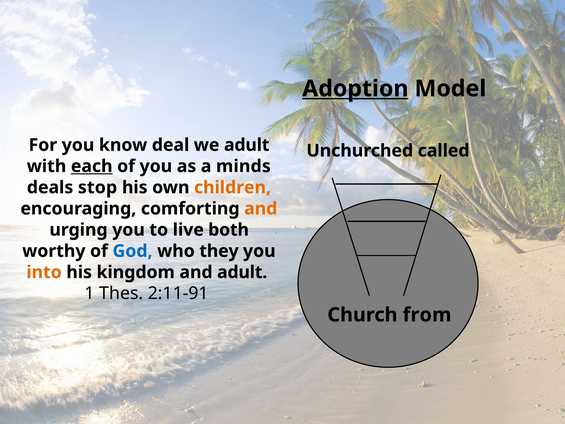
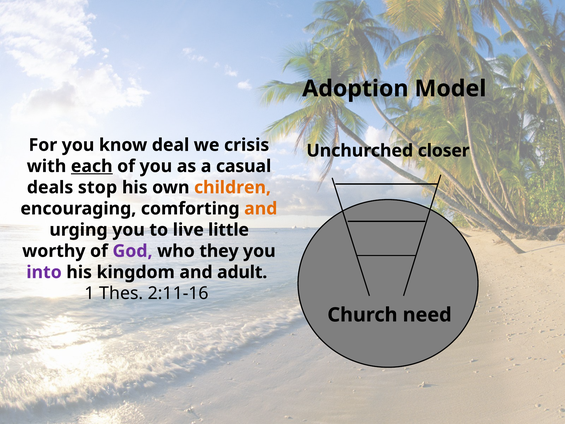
Adoption underline: present -> none
we adult: adult -> crisis
called: called -> closer
minds: minds -> casual
both: both -> little
God colour: blue -> purple
into colour: orange -> purple
2:11-91: 2:11-91 -> 2:11-16
from: from -> need
